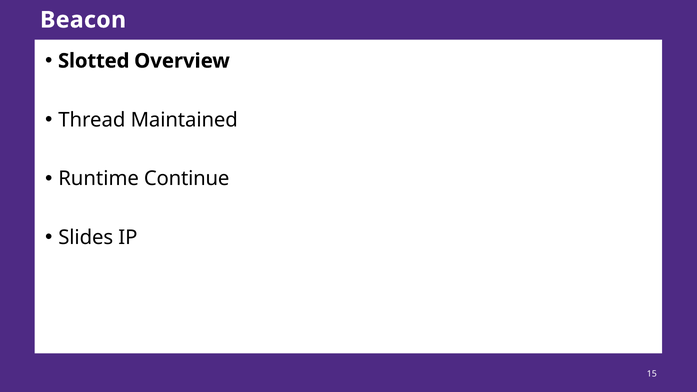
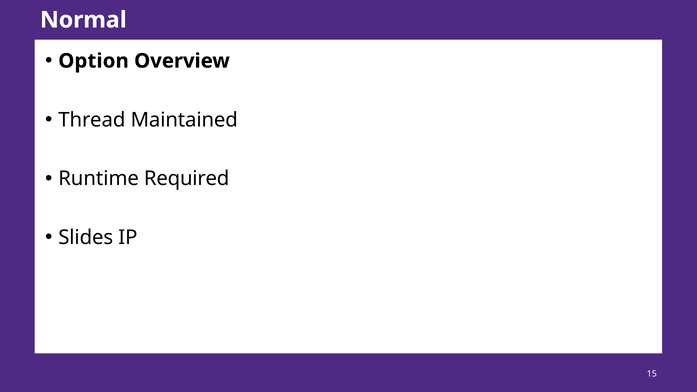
Beacon: Beacon -> Normal
Slotted: Slotted -> Option
Continue: Continue -> Required
